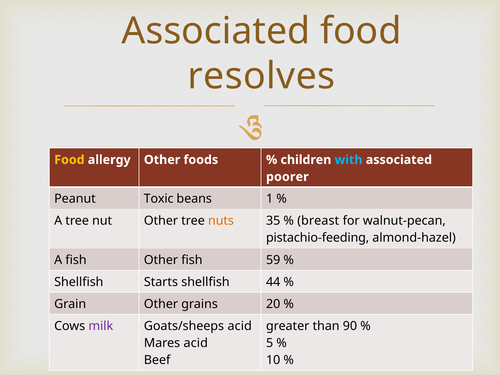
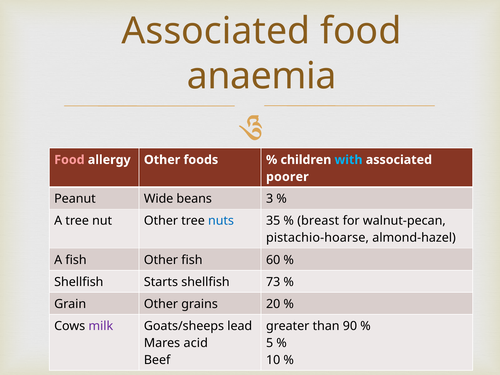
resolves: resolves -> anaemia
Food at (69, 160) colour: yellow -> pink
Toxic: Toxic -> Wide
1: 1 -> 3
nuts colour: orange -> blue
pistachio-feeding: pistachio-feeding -> pistachio-hoarse
59: 59 -> 60
44: 44 -> 73
Goats/sheeps acid: acid -> lead
